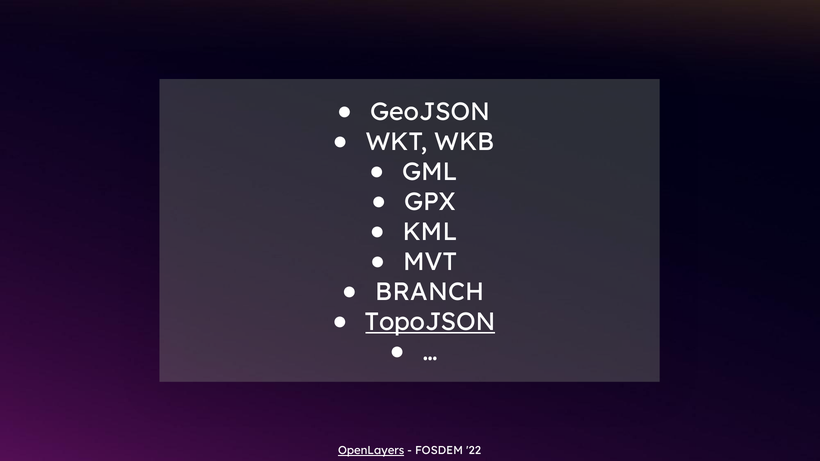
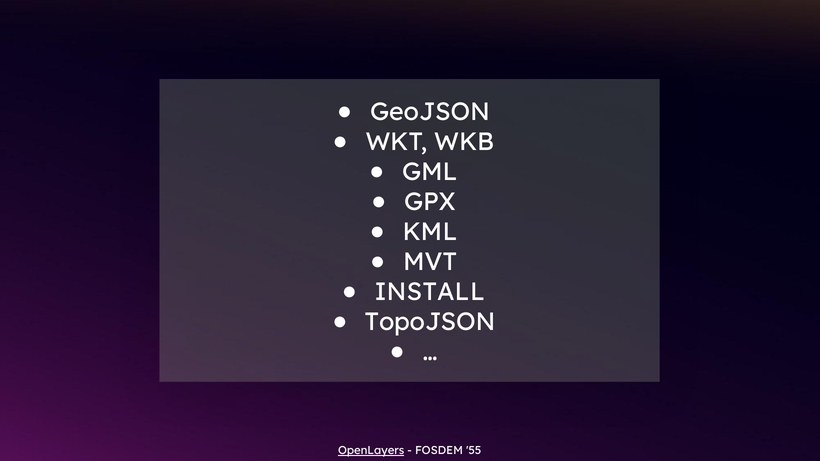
BRANCH: BRANCH -> INSTALL
TopoJSON underline: present -> none
22: 22 -> 55
